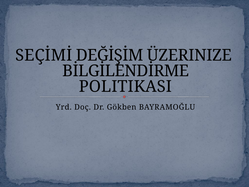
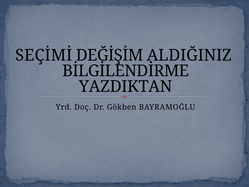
ÜZERINIZE: ÜZERINIZE -> ALDIĞINIZ
POLITIKASI: POLITIKASI -> YAZDIKTAN
